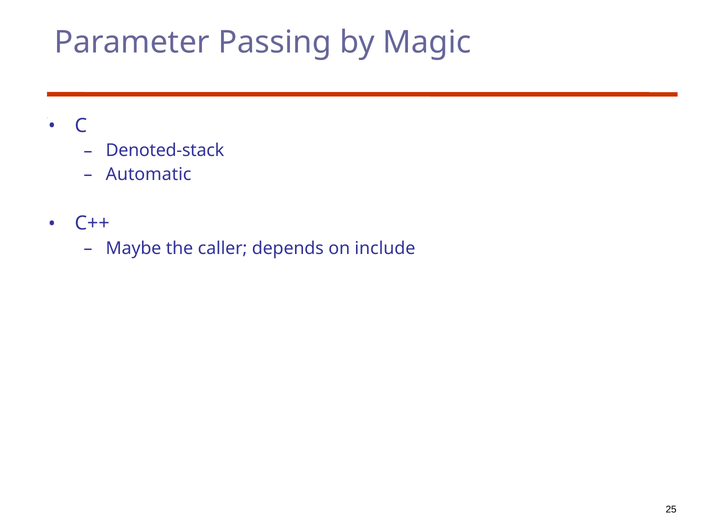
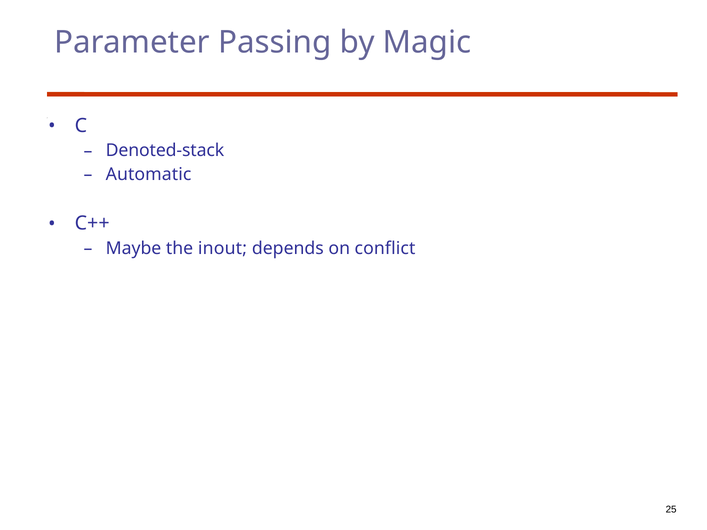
caller: caller -> inout
include: include -> conflict
